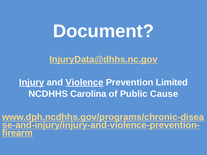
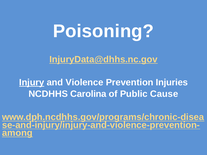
Document: Document -> Poisoning
Violence underline: present -> none
Limited: Limited -> Injuries
firearm: firearm -> among
